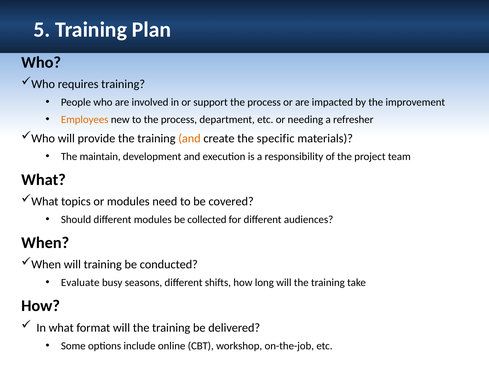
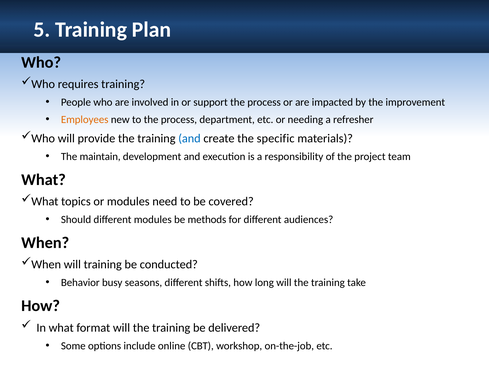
and at (189, 138) colour: orange -> blue
collected: collected -> methods
Evaluate: Evaluate -> Behavior
